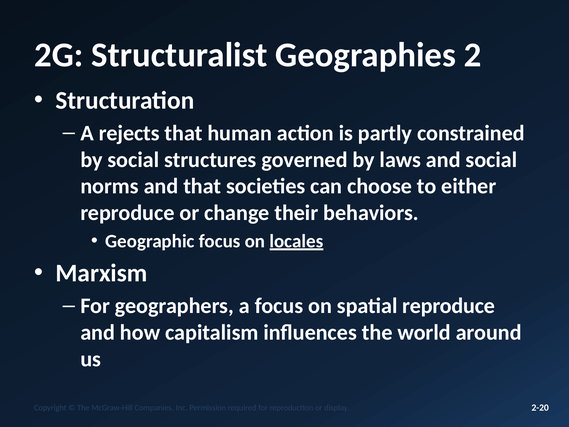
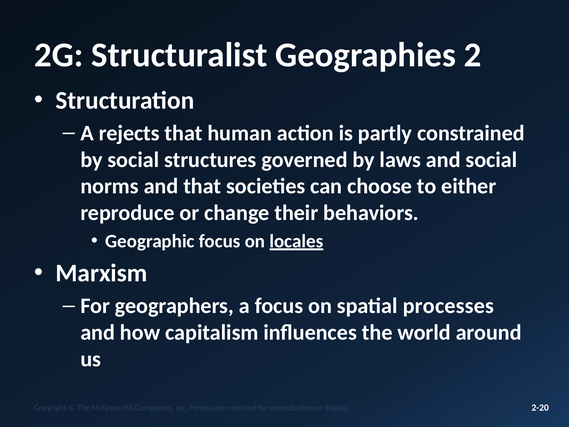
spatial reproduce: reproduce -> processes
